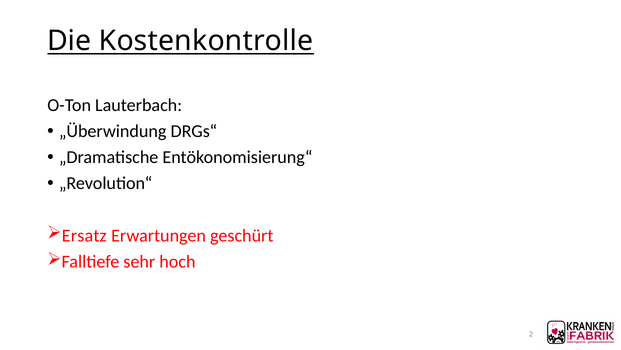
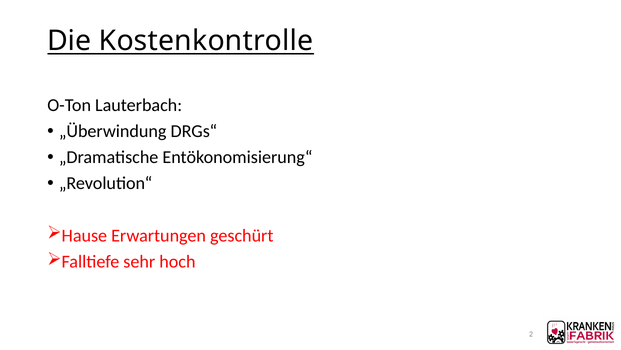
Ersatz: Ersatz -> Hause
